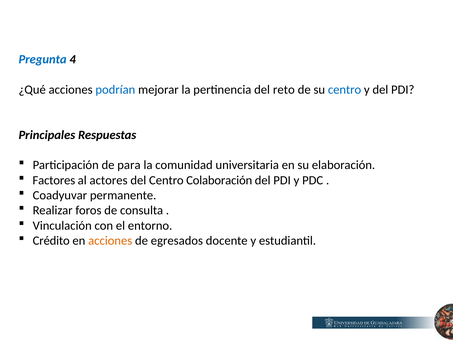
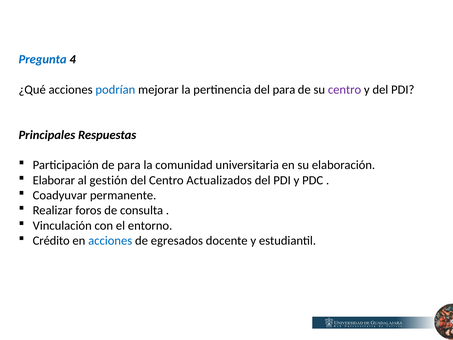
del reto: reto -> para
centro at (345, 89) colour: blue -> purple
Factores: Factores -> Elaborar
actores: actores -> gestión
Colaboración: Colaboración -> Actualizados
acciones at (110, 241) colour: orange -> blue
